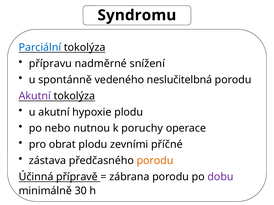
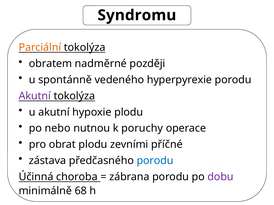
Parciální colour: blue -> orange
přípravu: přípravu -> obratem
snížení: snížení -> později
neslučitelbná: neslučitelbná -> hyperpyrexie
porodu at (155, 161) colour: orange -> blue
přípravě: přípravě -> choroba
30: 30 -> 68
